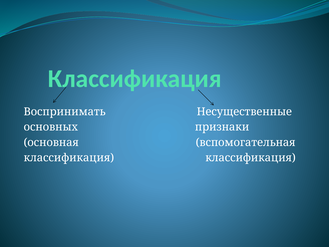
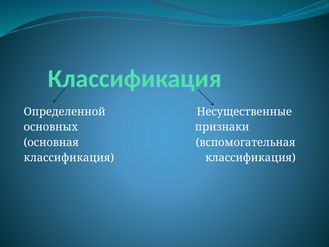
Воспринимать: Воспринимать -> Определенной
